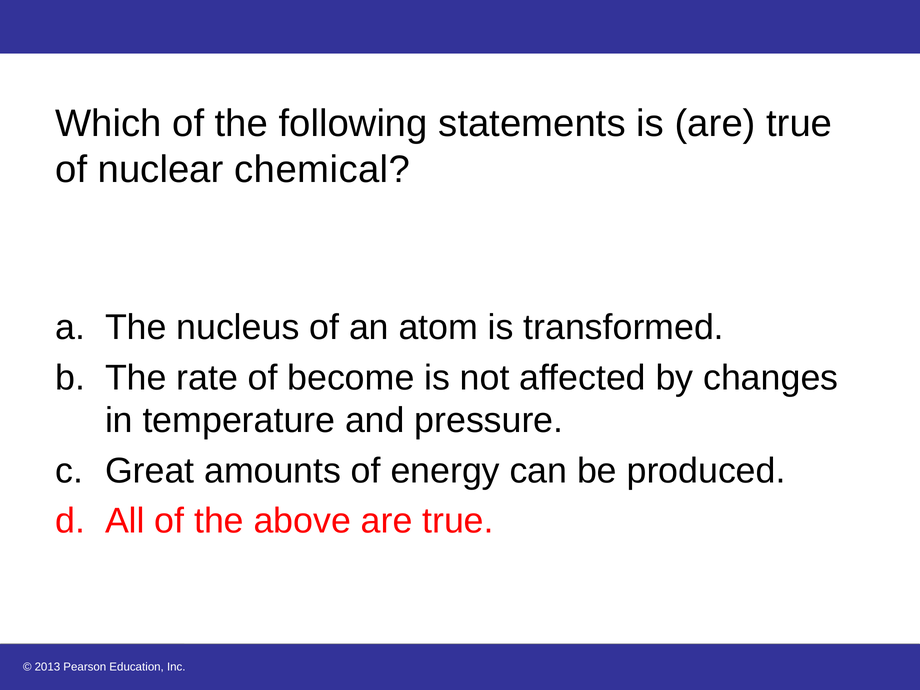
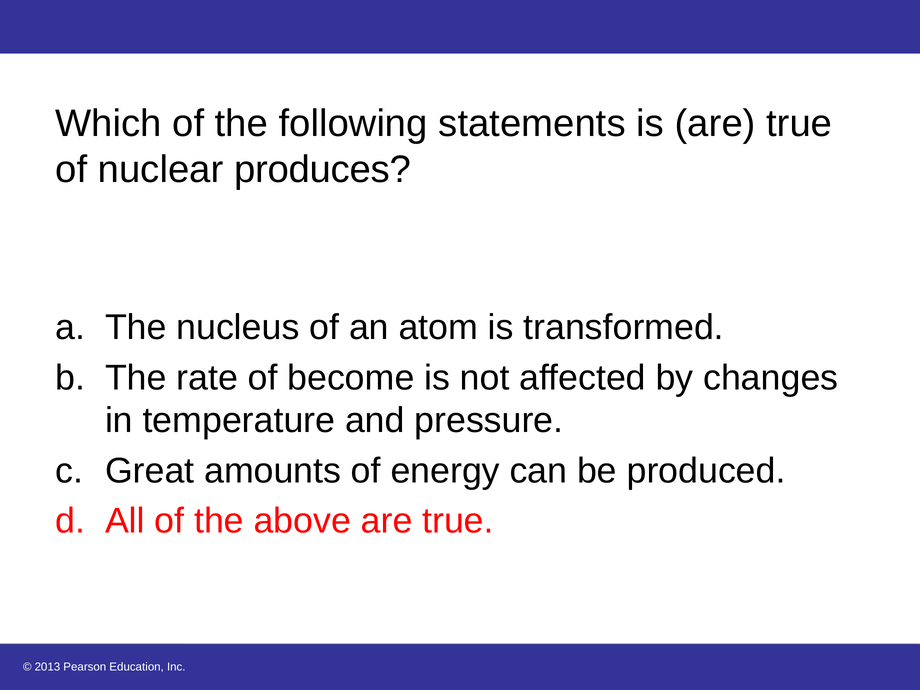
chemical: chemical -> produces
